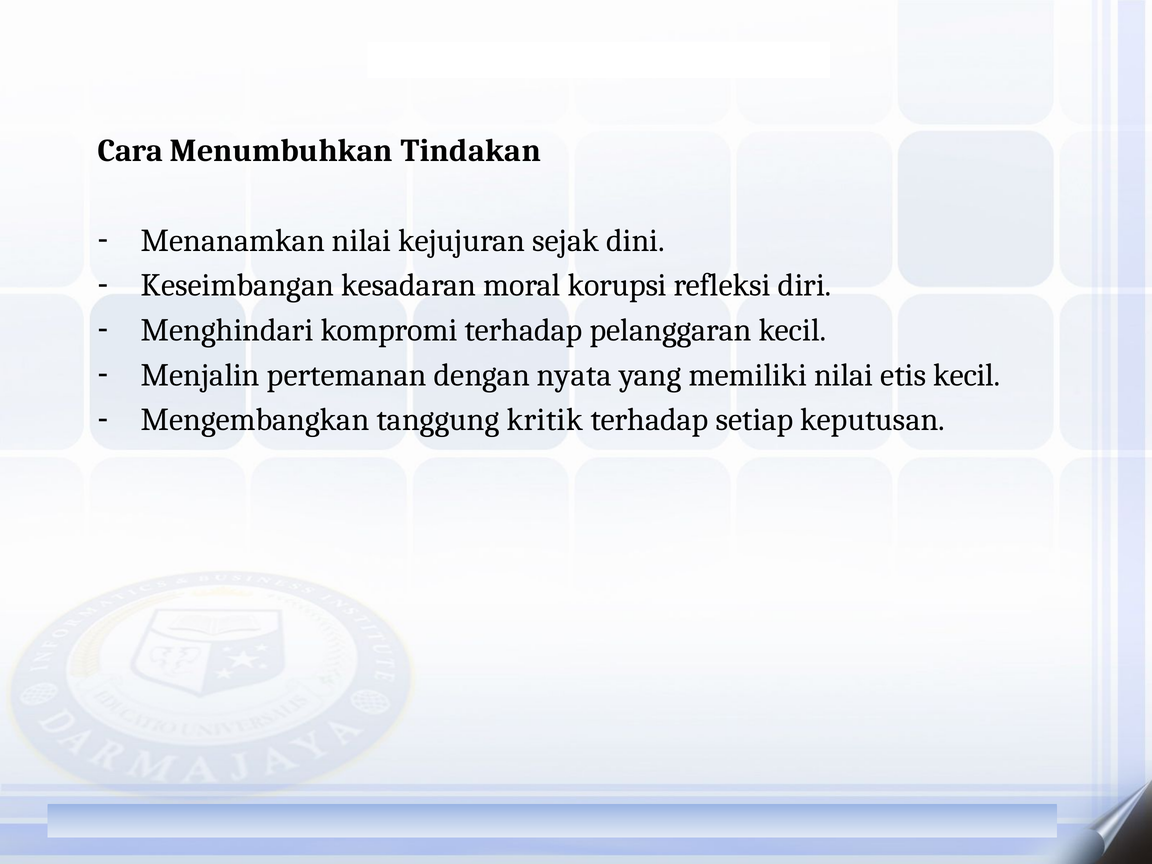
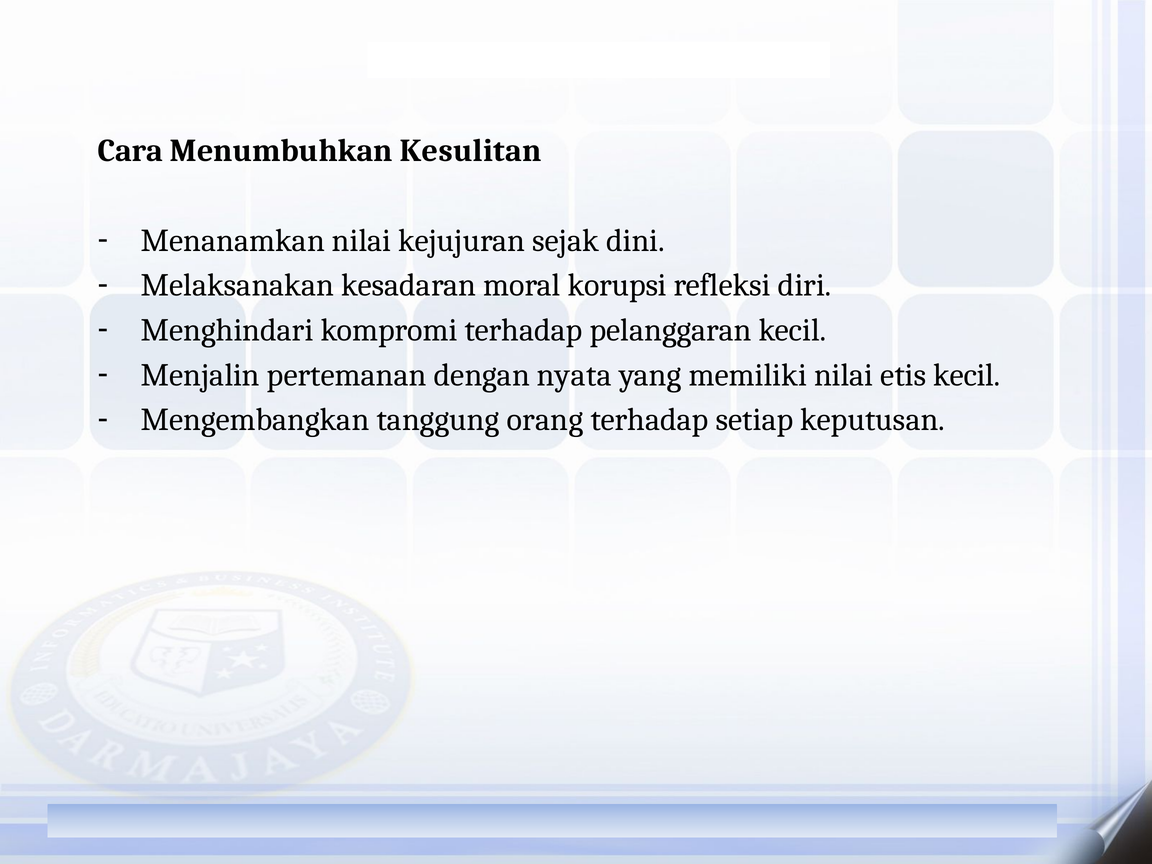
Tindakan: Tindakan -> Kesulitan
Keseimbangan: Keseimbangan -> Melaksanakan
kritik: kritik -> orang
